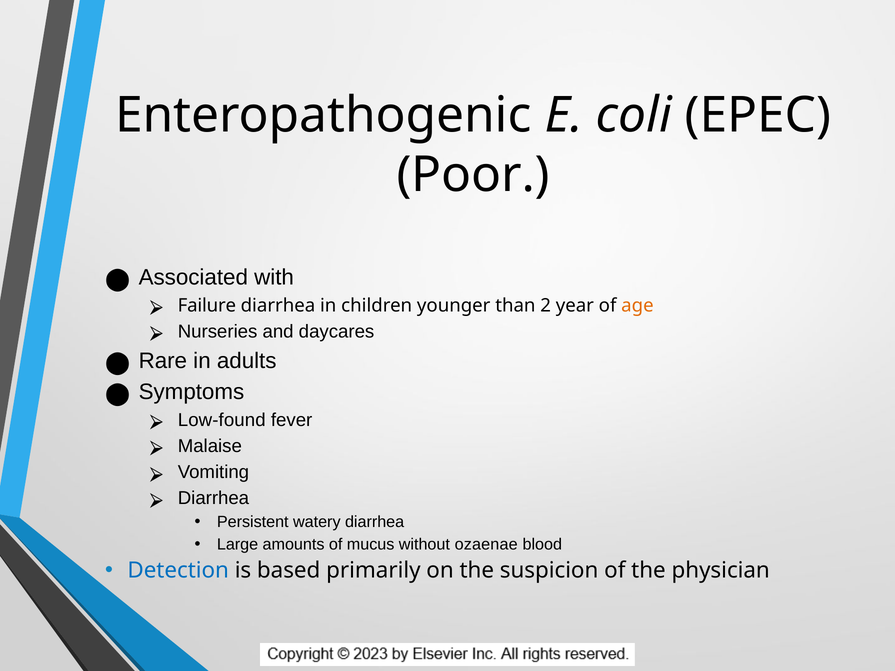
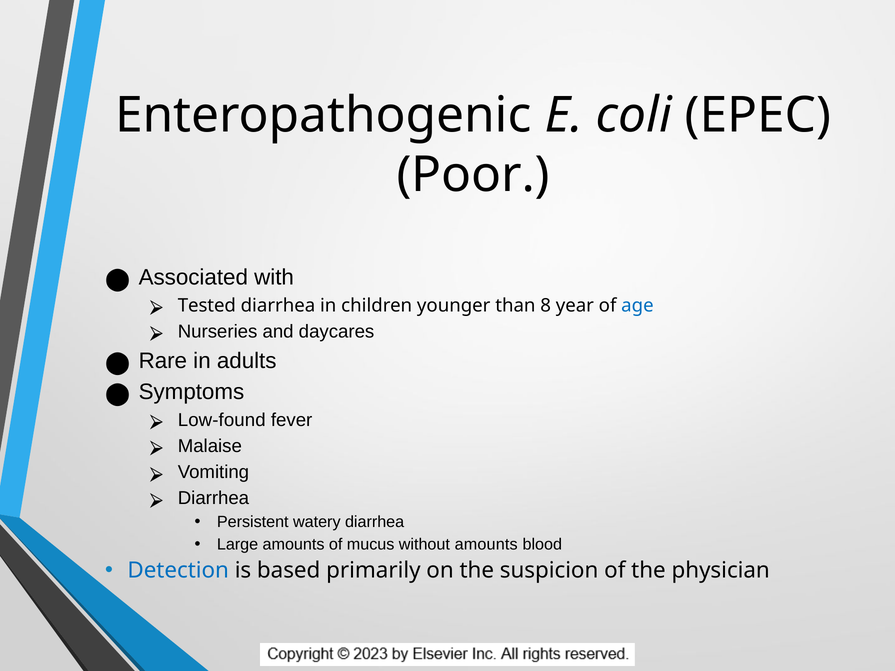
Failure: Failure -> Tested
2: 2 -> 8
age colour: orange -> blue
without ozaenae: ozaenae -> amounts
